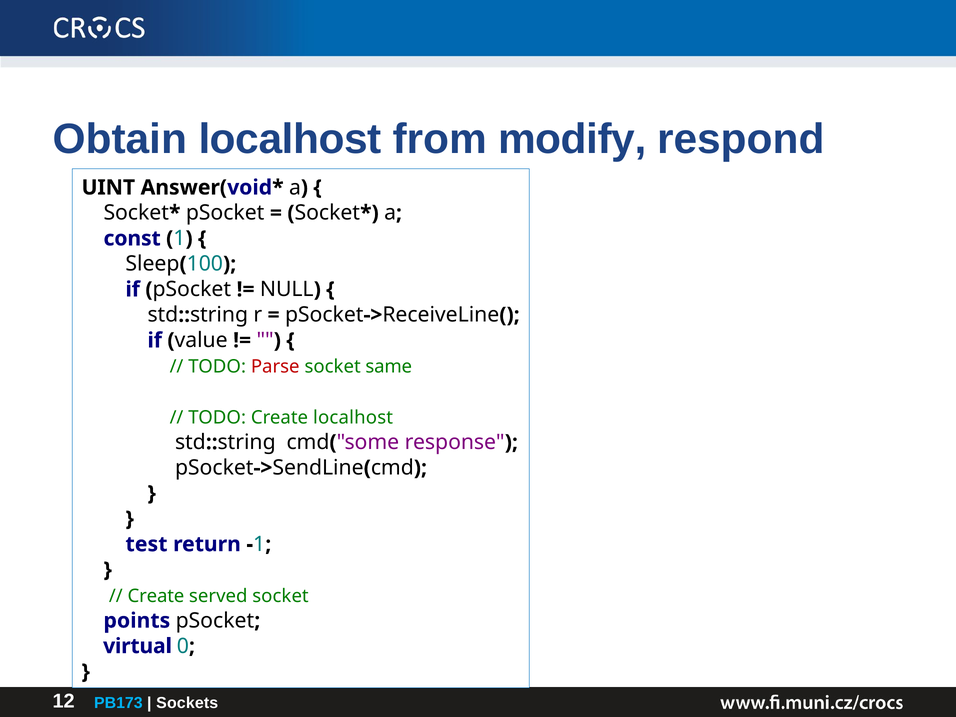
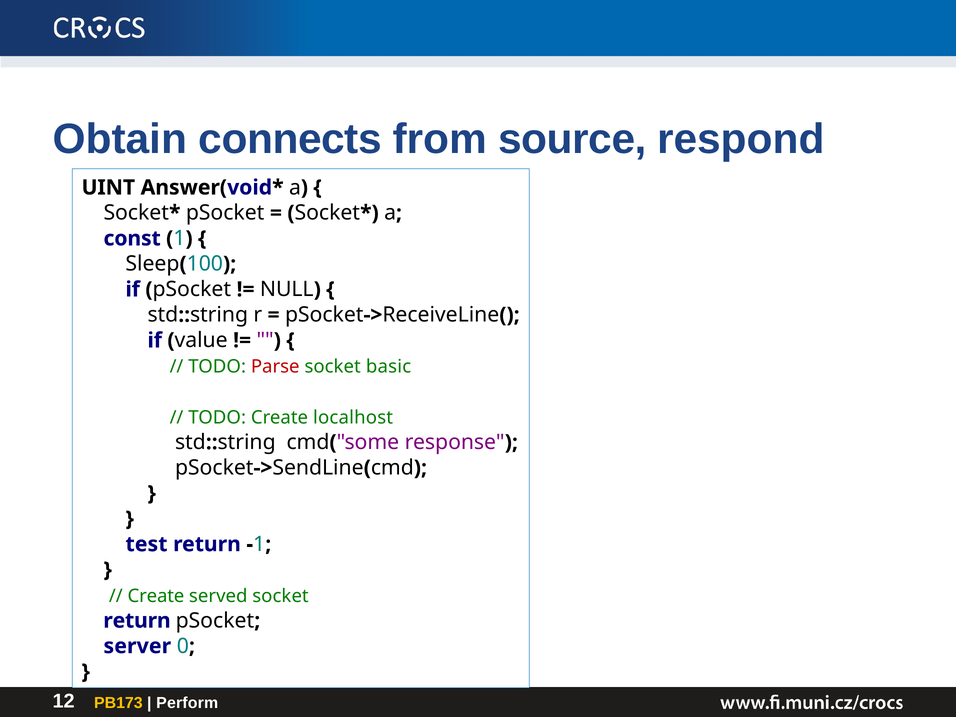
Obtain localhost: localhost -> connects
modify: modify -> source
same: same -> basic
points at (137, 621): points -> return
virtual: virtual -> server
PB173 colour: light blue -> yellow
Sockets: Sockets -> Perform
